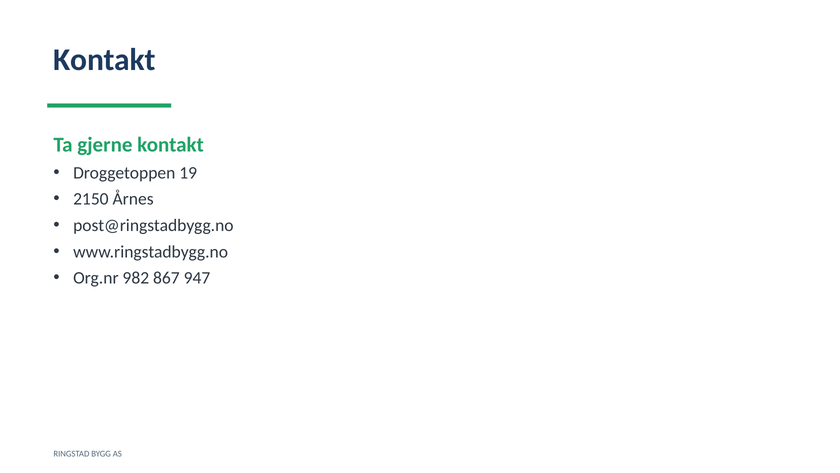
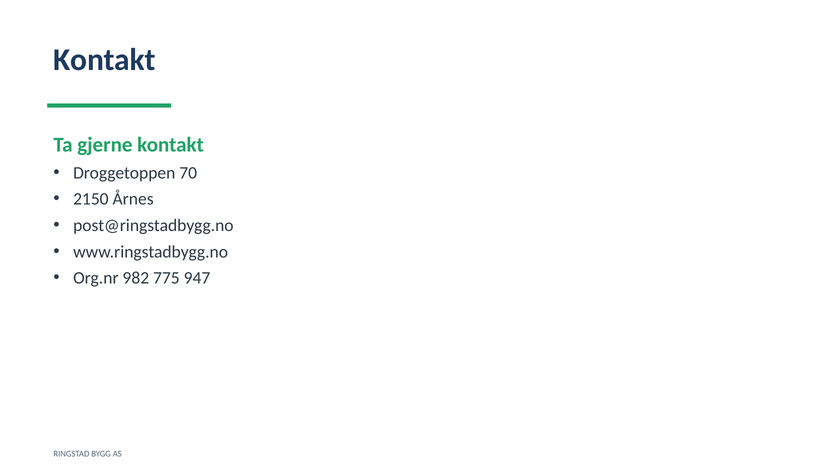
19: 19 -> 70
867: 867 -> 775
